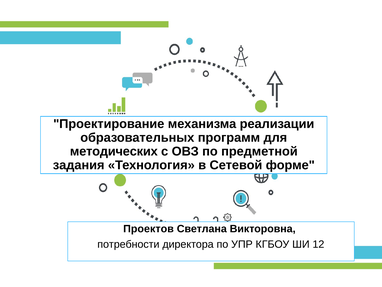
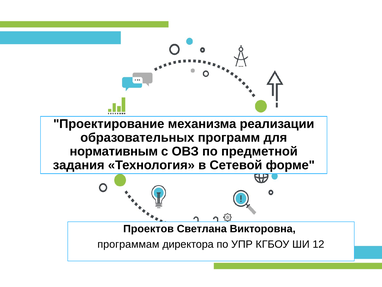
методических: методических -> нормативным
потребности: потребности -> программам
